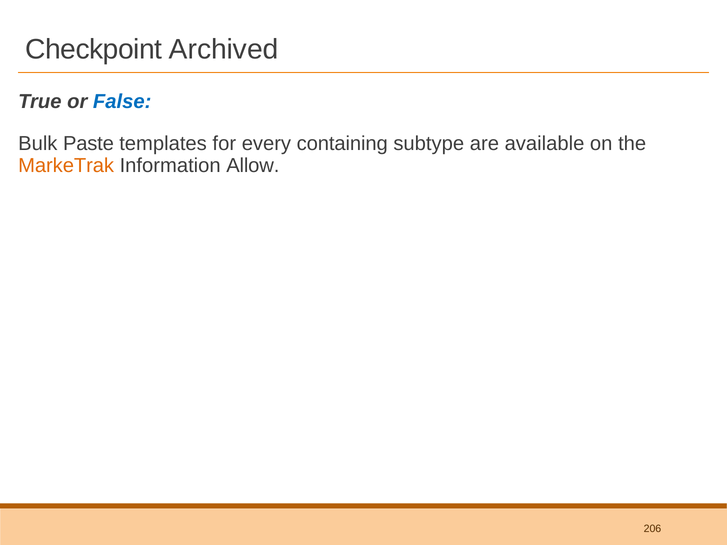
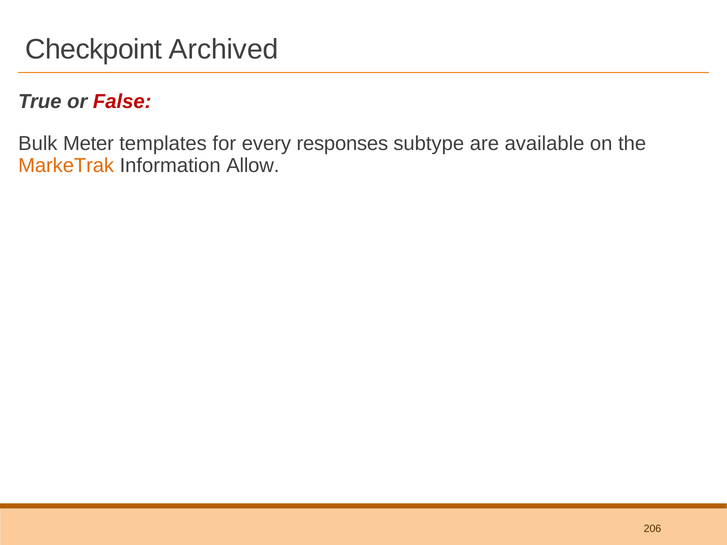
False colour: blue -> red
Paste: Paste -> Meter
containing: containing -> responses
